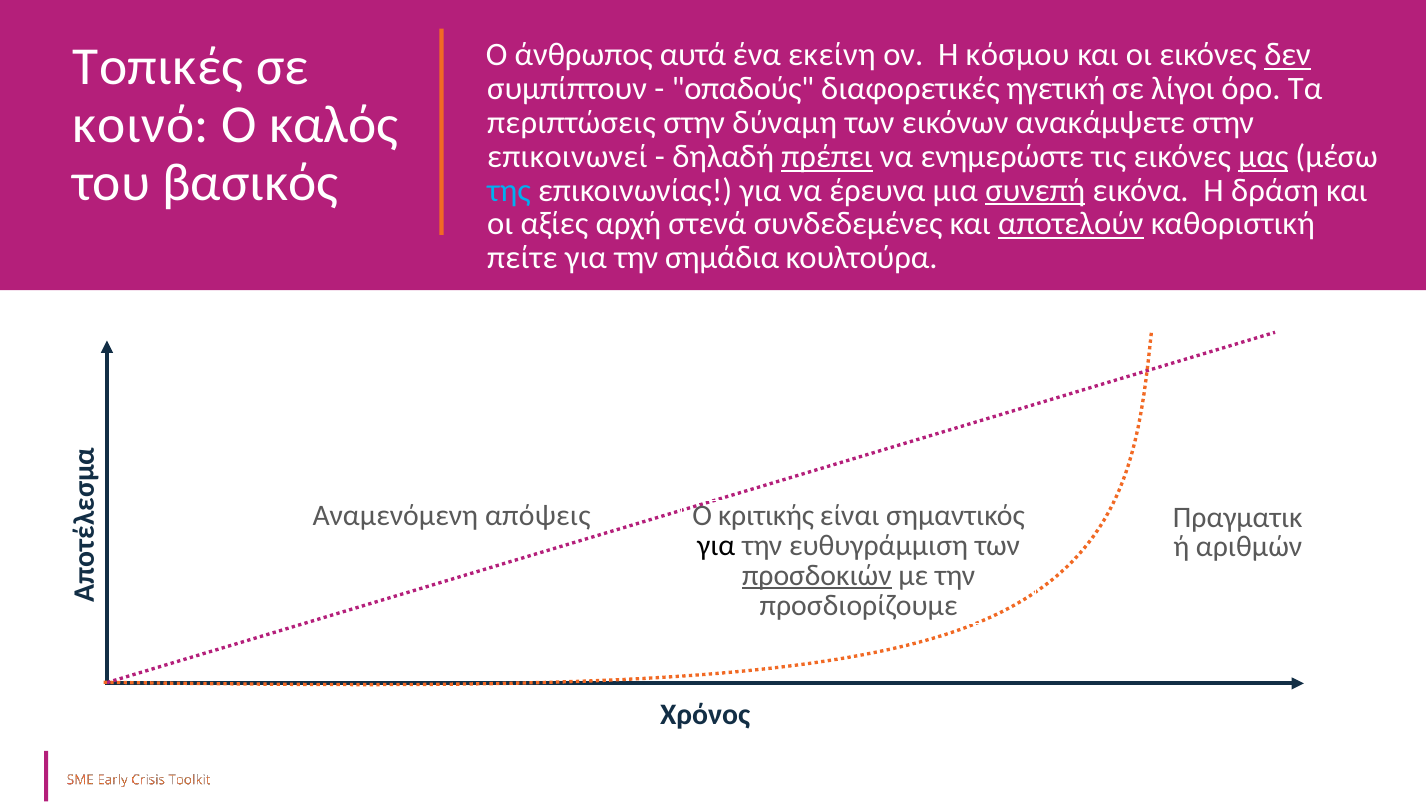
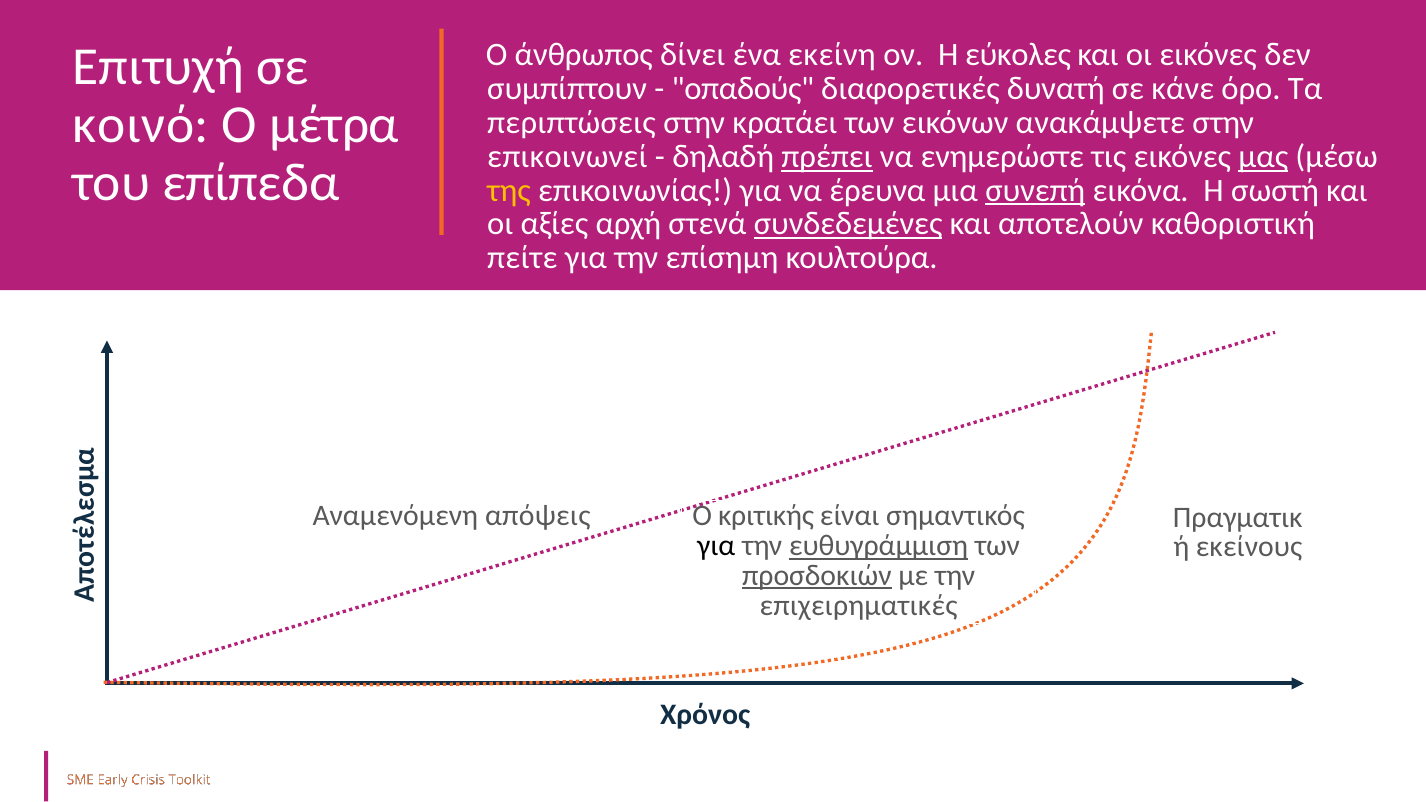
αυτά: αυτά -> δίνει
κόσμου: κόσμου -> εύκολες
δεν underline: present -> none
Τοπικές: Τοπικές -> Επιτυχή
ηγετική: ηγετική -> δυνατή
λίγοι: λίγοι -> κάνε
καλός: καλός -> μέτρα
δύναμη: δύναμη -> κρατάει
βασικός: βασικός -> επίπεδα
της colour: light blue -> yellow
δράση: δράση -> σωστή
συνδεδεμένες underline: none -> present
αποτελούν underline: present -> none
σημάδια: σημάδια -> επίσημη
ευθυγράμμιση underline: none -> present
αριθμών: αριθμών -> εκείνους
προσδιορίζουμε: προσδιορίζουμε -> επιχειρηματικές
